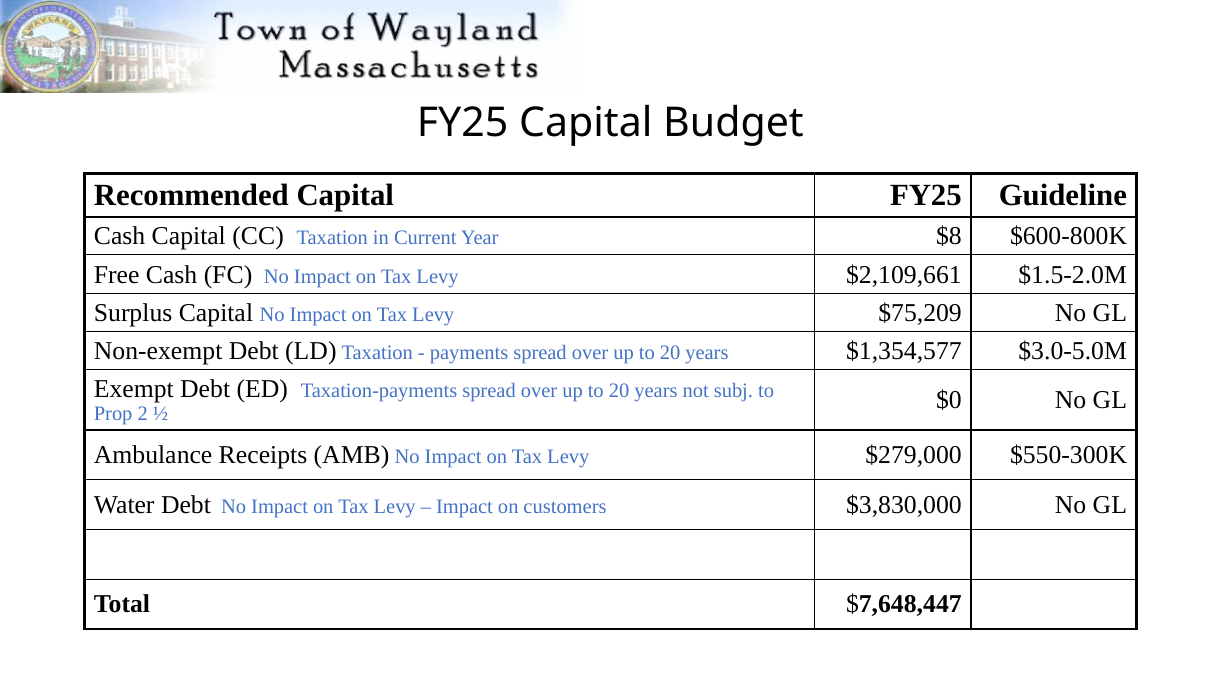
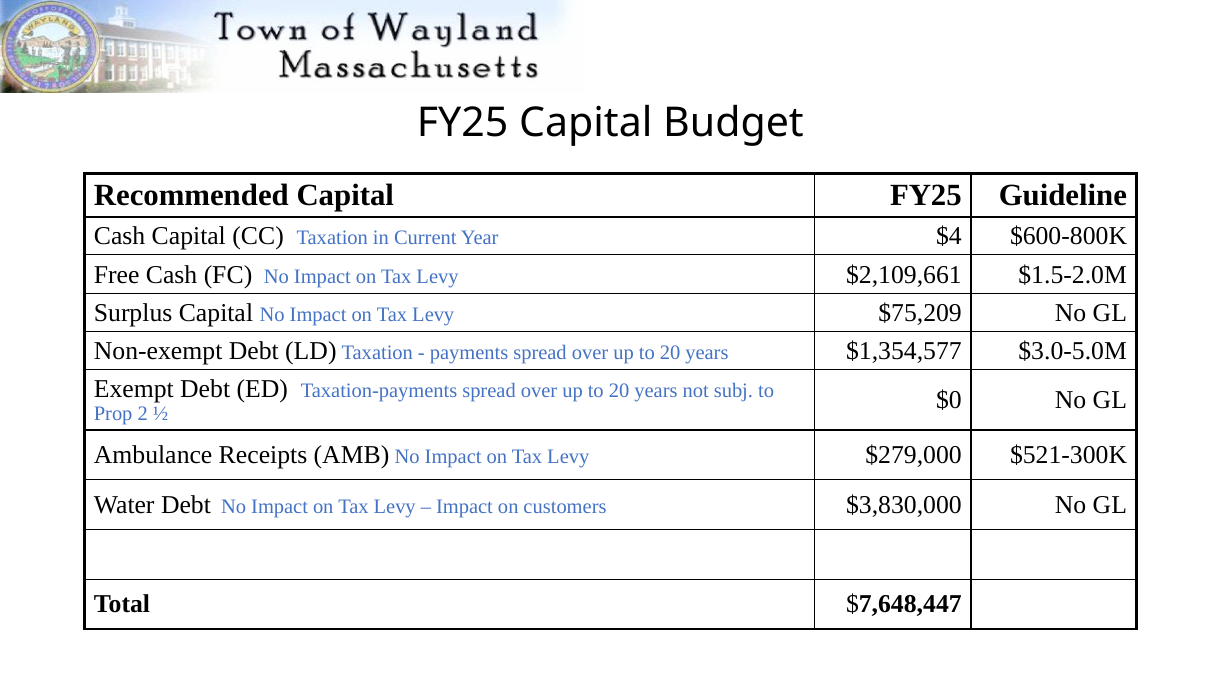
$8: $8 -> $4
$550-300K: $550-300K -> $521-300K
